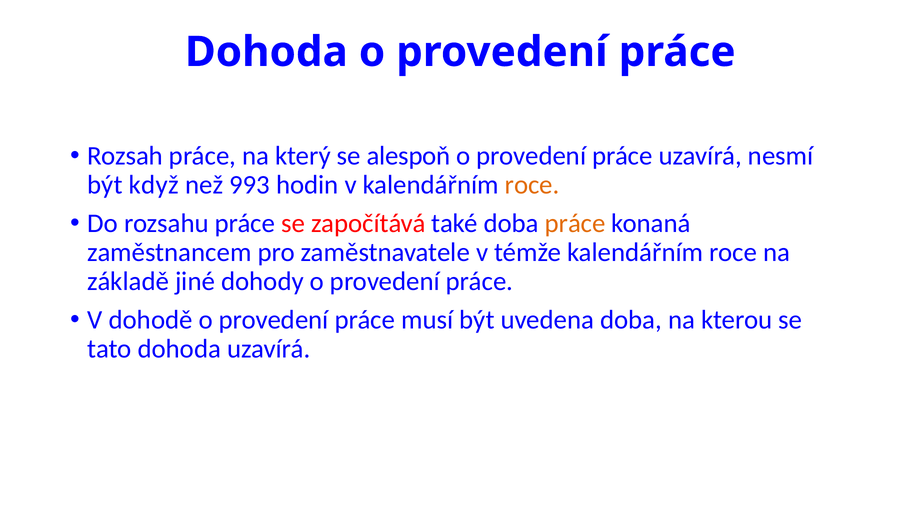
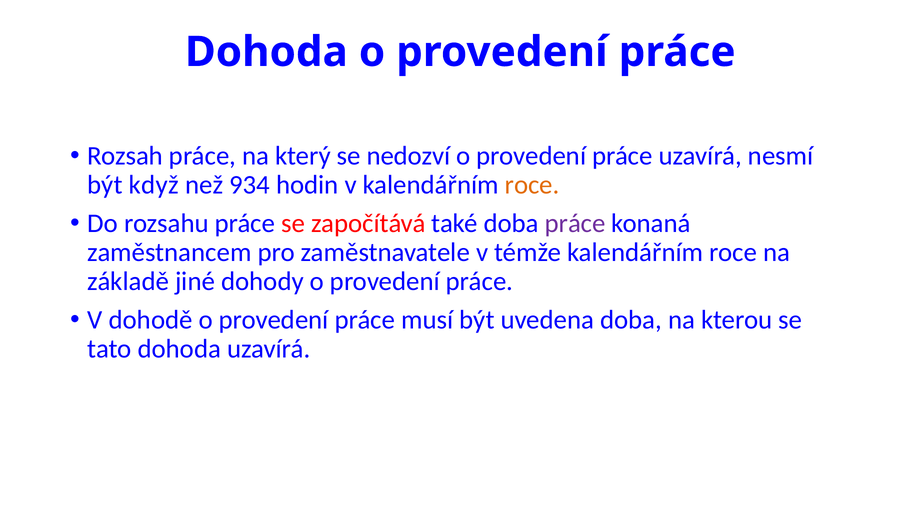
alespoň: alespoň -> nedozví
993: 993 -> 934
práce at (575, 223) colour: orange -> purple
